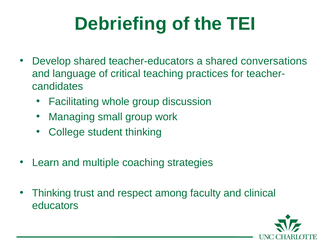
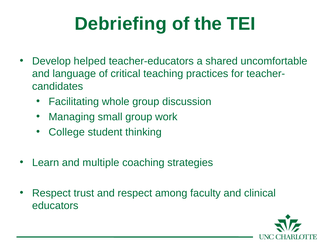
Develop shared: shared -> helped
conversations: conversations -> uncomfortable
Thinking at (51, 193): Thinking -> Respect
